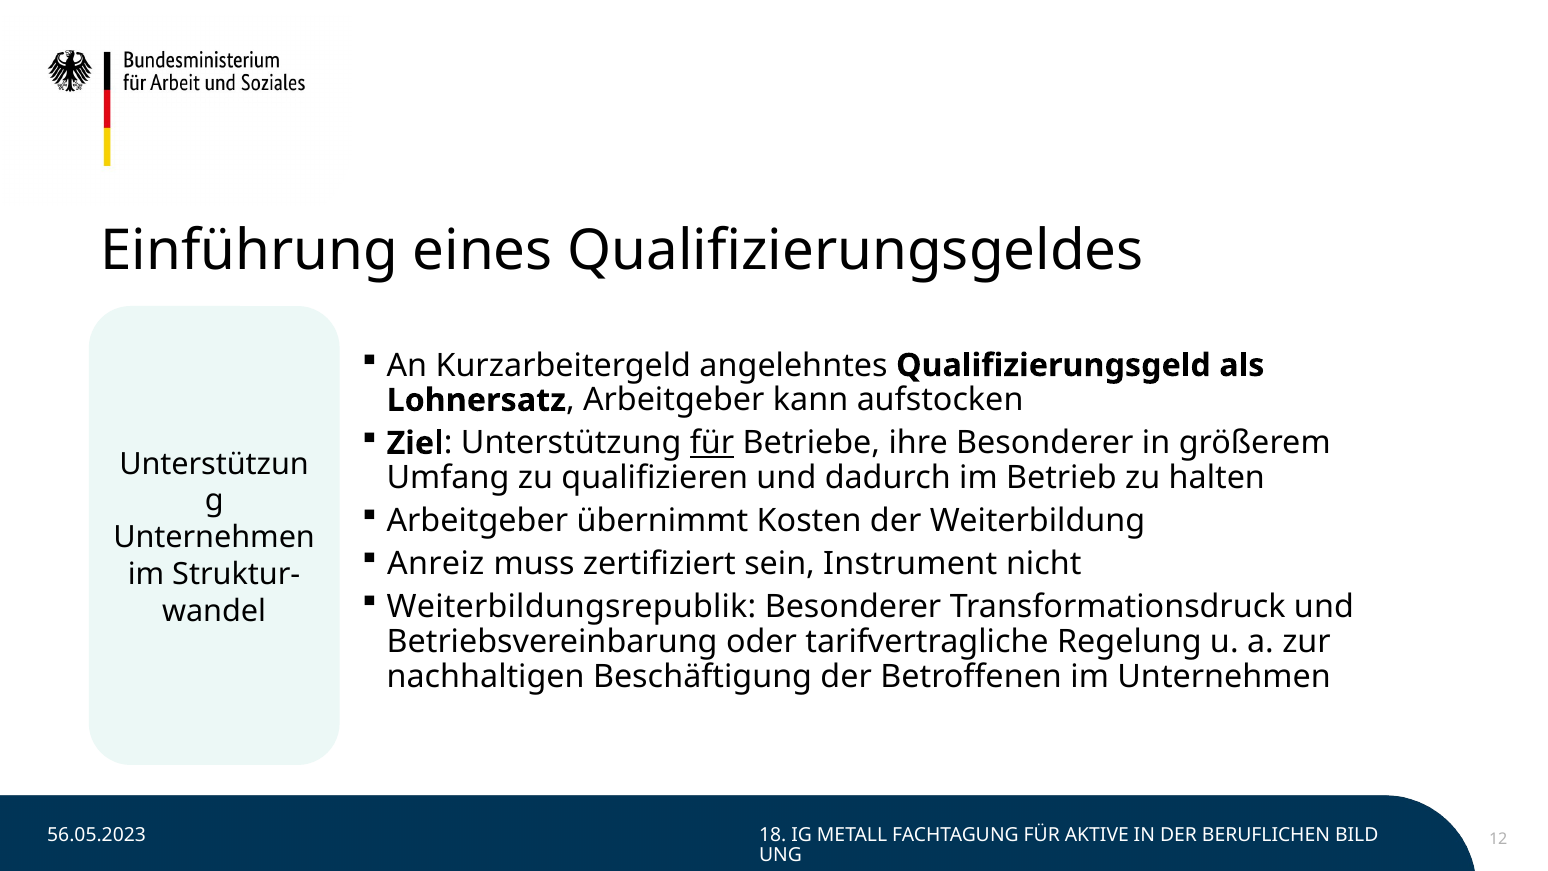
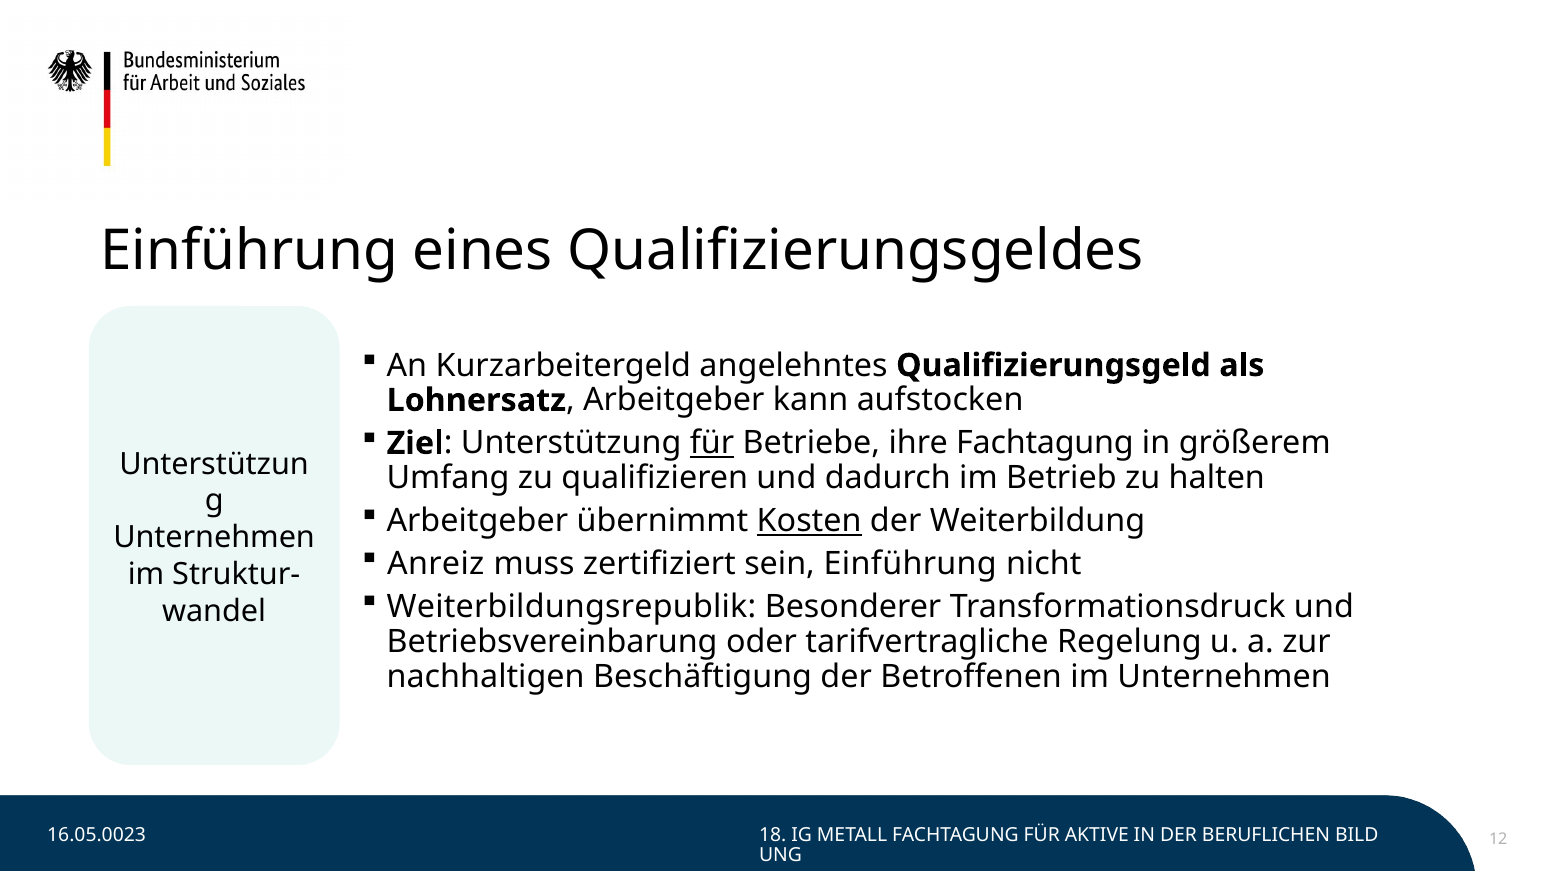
ihre Besonderer: Besonderer -> Fachtagung
Kosten underline: none -> present
sein Instrument: Instrument -> Einführung
56.05.2023: 56.05.2023 -> 16.05.0023
